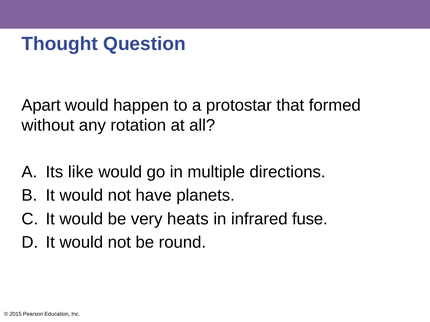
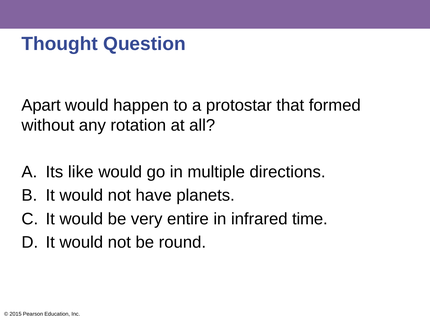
heats: heats -> entire
fuse: fuse -> time
